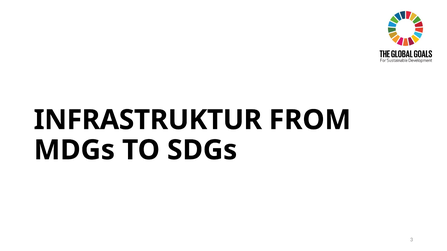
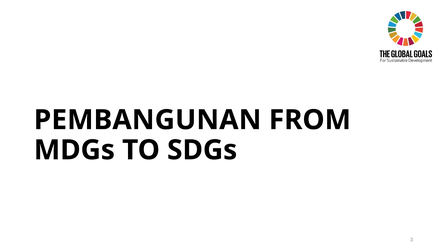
INFRASTRUKTUR: INFRASTRUKTUR -> PEMBANGUNAN
